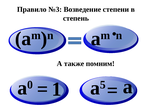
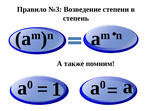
5 at (103, 84): 5 -> 0
